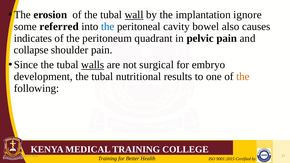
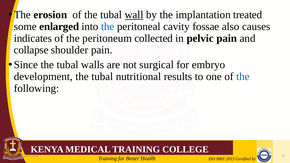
ignore: ignore -> treated
referred: referred -> enlarged
bowel: bowel -> fossae
quadrant: quadrant -> collected
walls underline: present -> none
the at (243, 77) colour: orange -> blue
